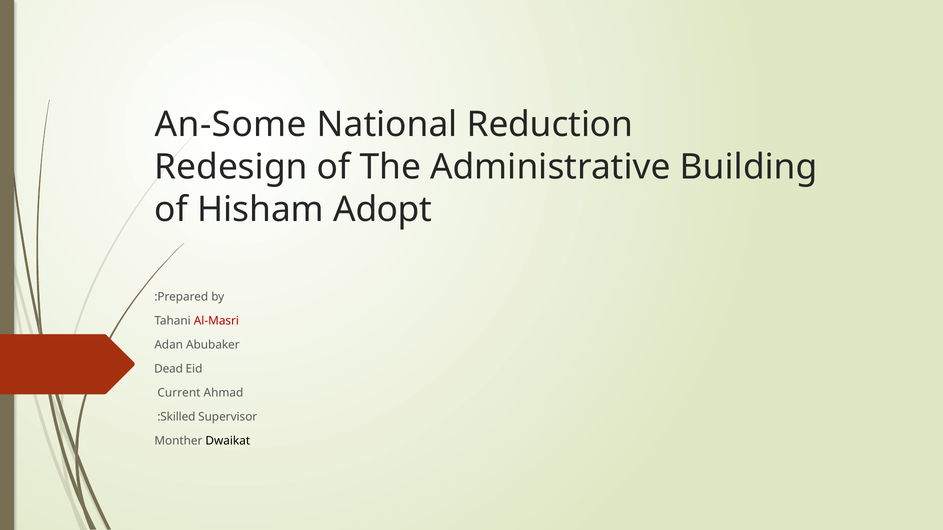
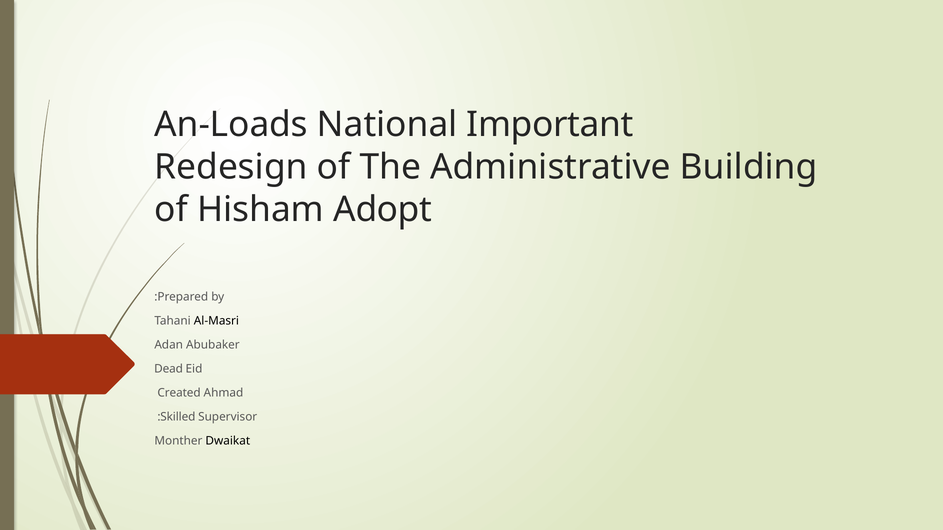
An-Some: An-Some -> An-Loads
Reduction: Reduction -> Important
Al-Masri colour: red -> black
Current: Current -> Created
